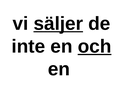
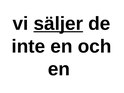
och underline: present -> none
